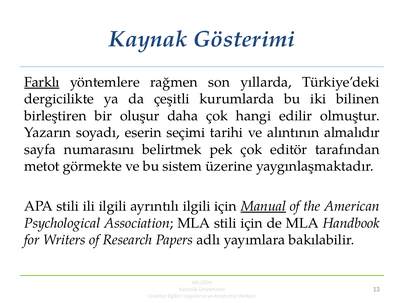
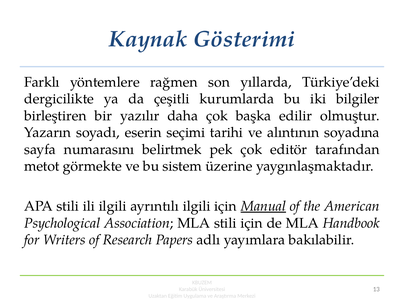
Farklı underline: present -> none
bilinen: bilinen -> bilgiler
oluşur: oluşur -> yazılır
hangi: hangi -> başka
almalıdır: almalıdır -> soyadına
